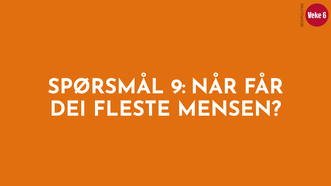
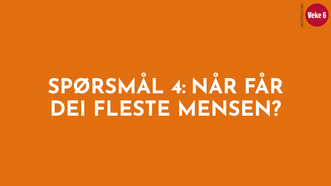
9: 9 -> 4
